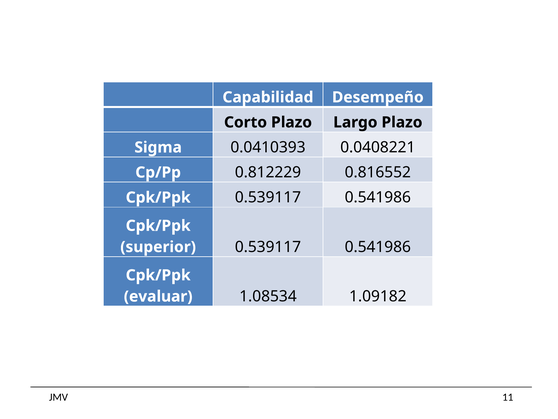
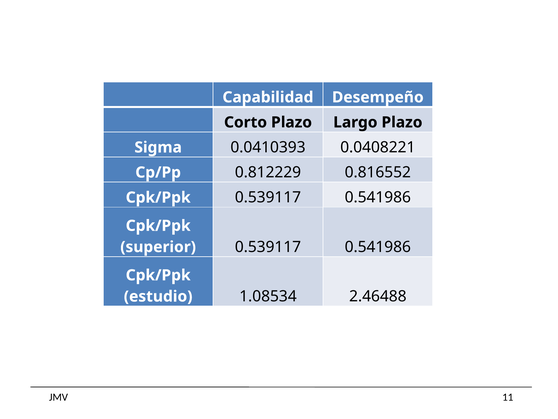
evaluar: evaluar -> estudio
1.09182: 1.09182 -> 2.46488
